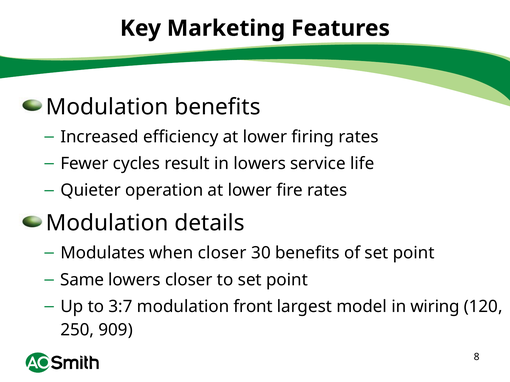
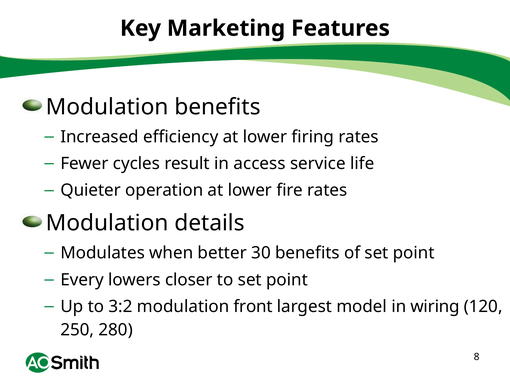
in lowers: lowers -> access
when closer: closer -> better
Same: Same -> Every
3:7: 3:7 -> 3:2
909: 909 -> 280
